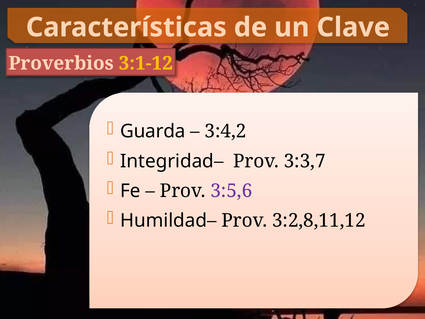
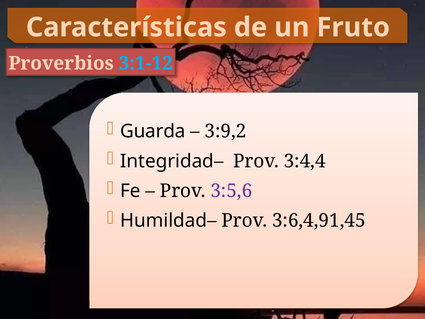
Clave: Clave -> Fruto
3:1-12 colour: yellow -> light blue
3:4,2: 3:4,2 -> 3:9,2
3:3,7: 3:3,7 -> 3:4,4
3:2,8,11,12: 3:2,8,11,12 -> 3:6,4,91,45
